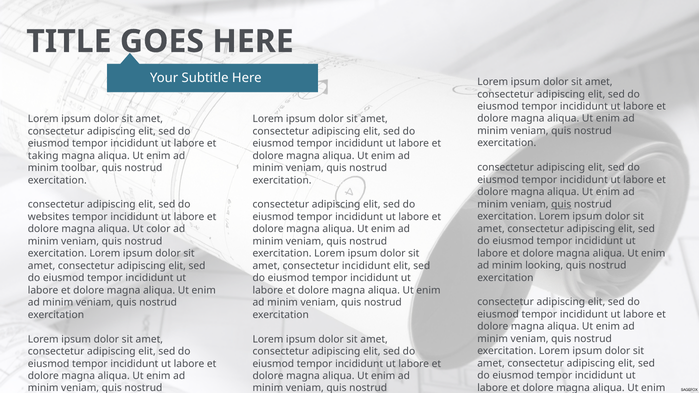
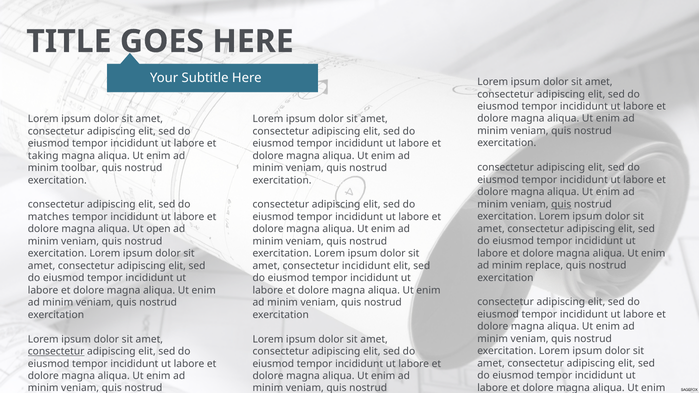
websites: websites -> matches
color: color -> open
looking: looking -> replace
consectetur at (56, 352) underline: none -> present
